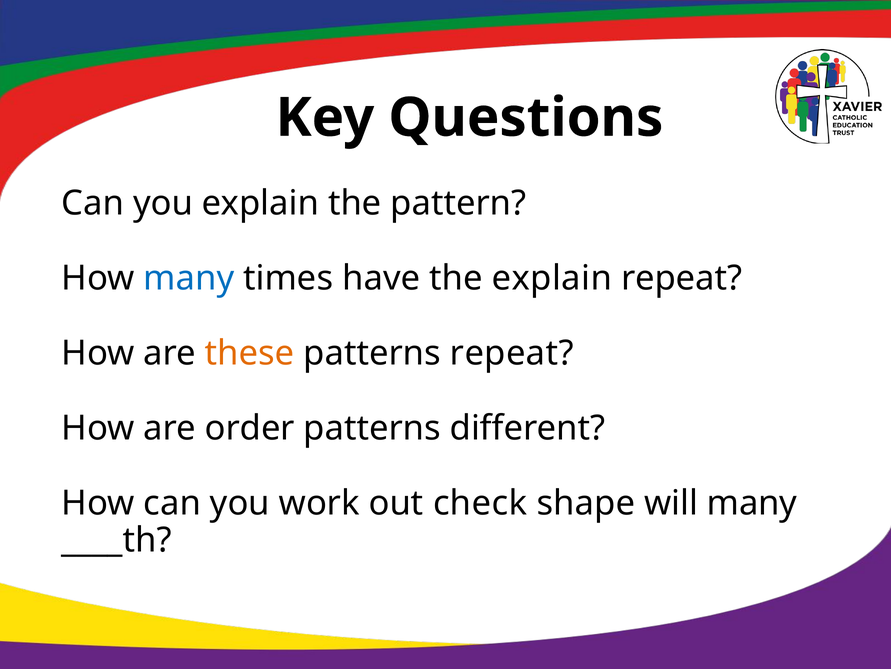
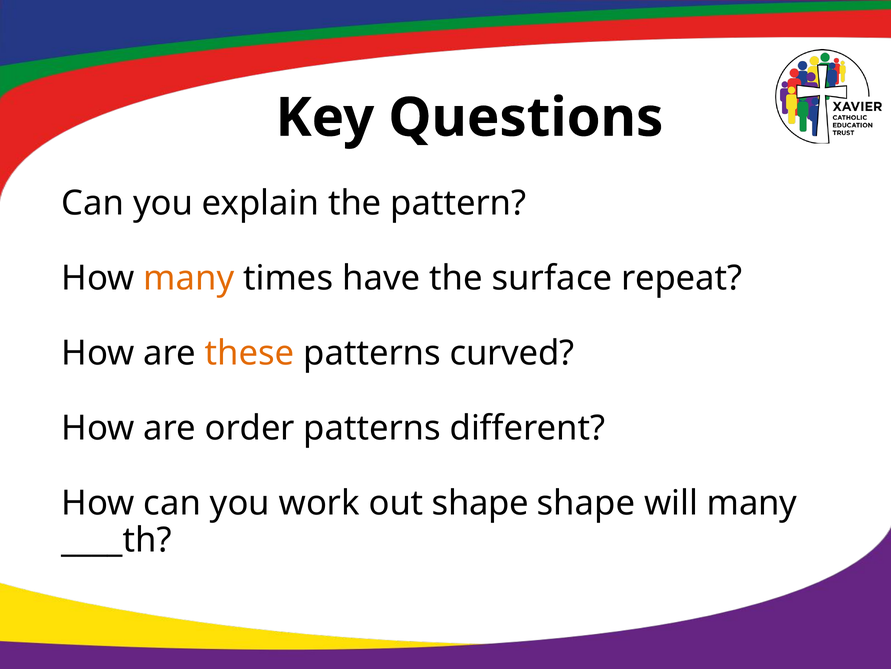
many at (189, 278) colour: blue -> orange
the explain: explain -> surface
patterns repeat: repeat -> curved
out check: check -> shape
